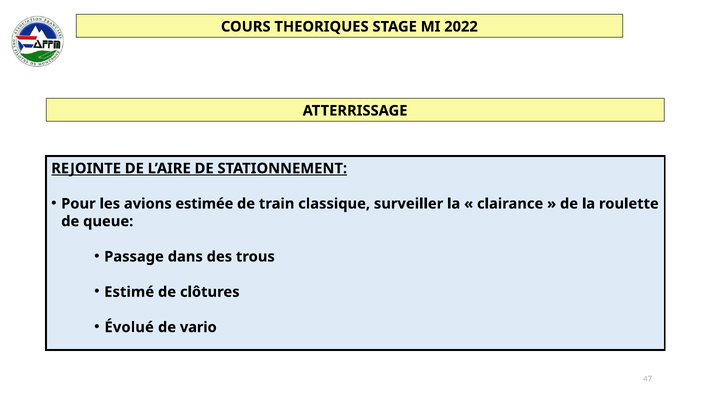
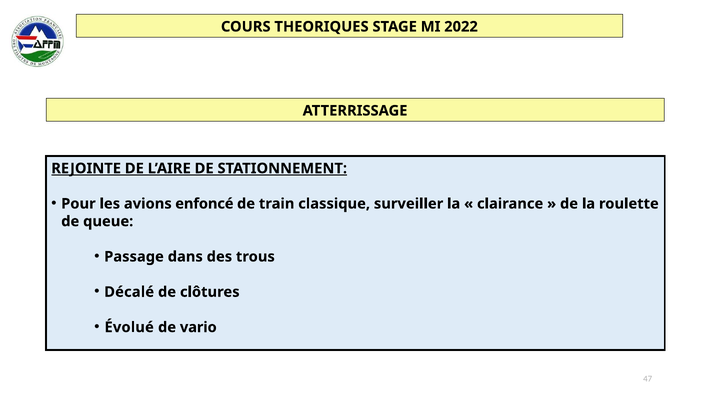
estimée: estimée -> enfoncé
Estimé: Estimé -> Décalé
